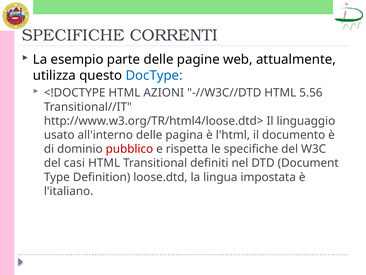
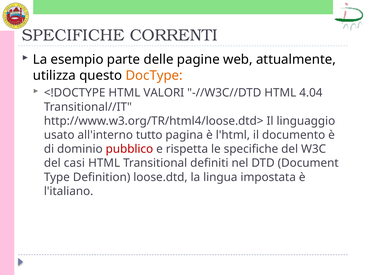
DocType colour: blue -> orange
AZIONI: AZIONI -> VALORI
5.56: 5.56 -> 4.04
all'interno delle: delle -> tutto
